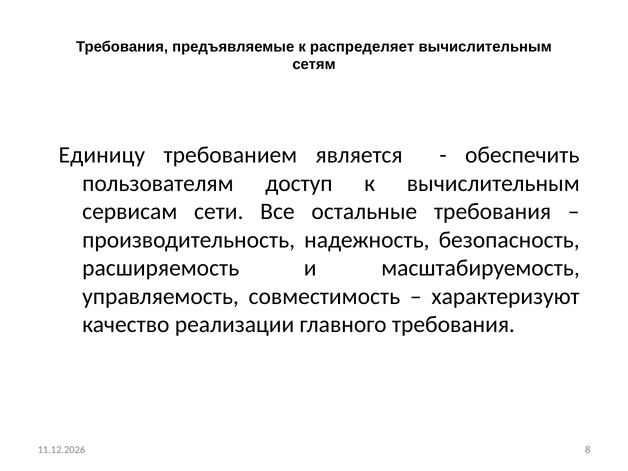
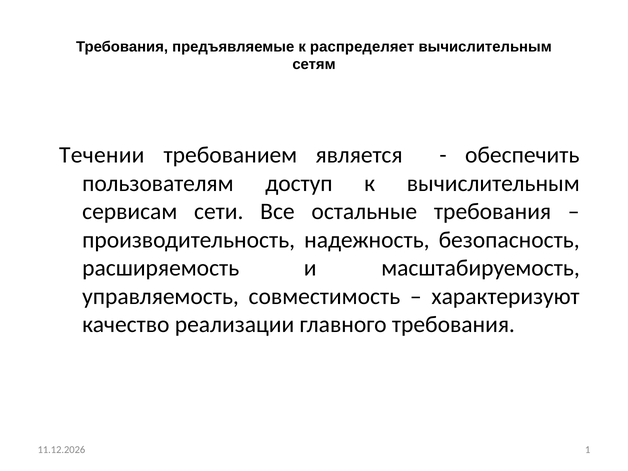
Единицу: Единицу -> Течении
8: 8 -> 1
